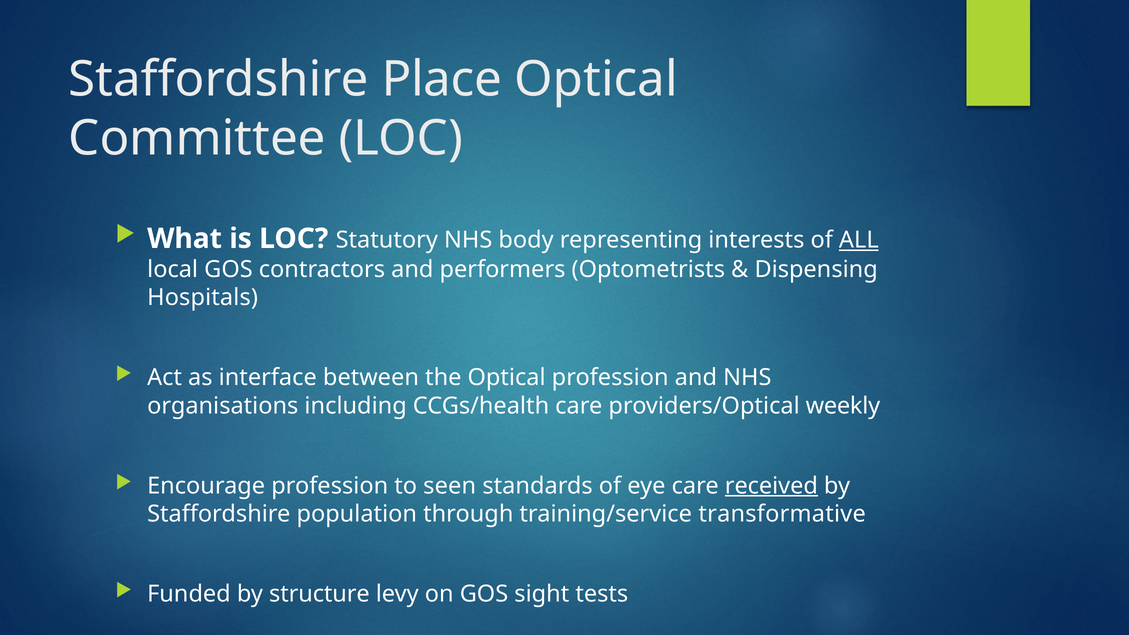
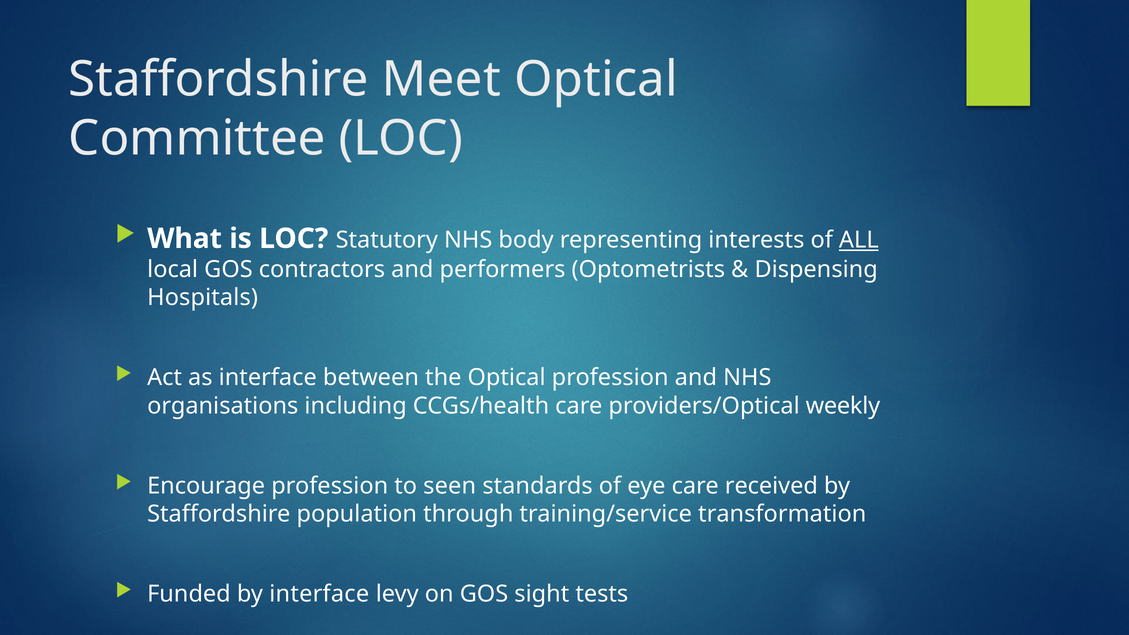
Place: Place -> Meet
received underline: present -> none
transformative: transformative -> transformation
by structure: structure -> interface
